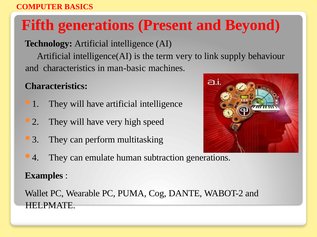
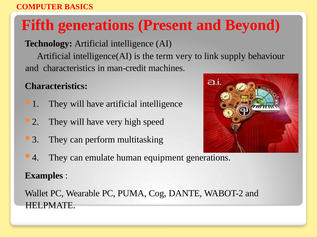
man-basic: man-basic -> man-credit
subtraction: subtraction -> equipment
